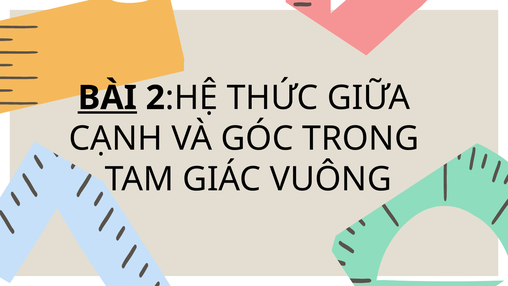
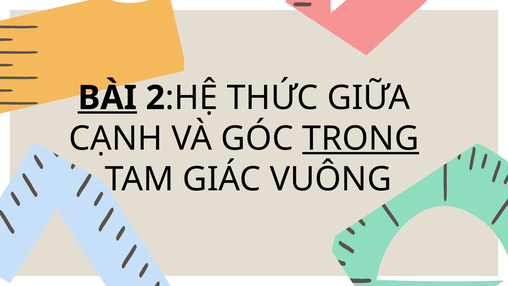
TRONG underline: none -> present
